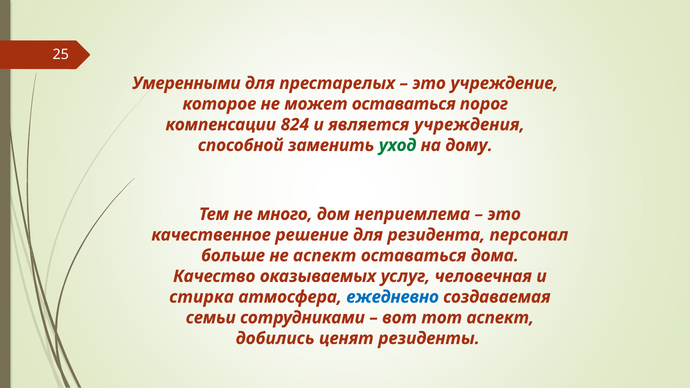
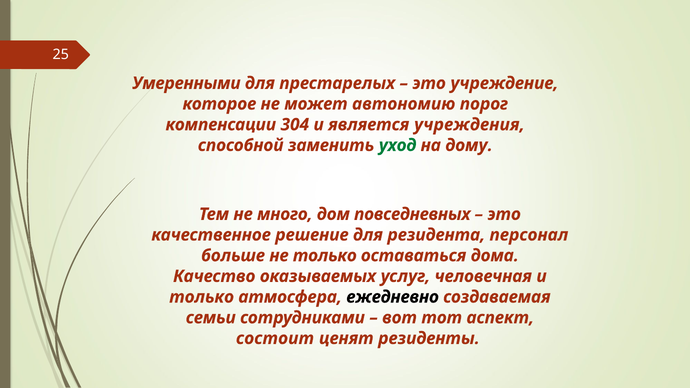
может оставаться: оставаться -> автономию
824: 824 -> 304
неприемлема: неприемлема -> повседневных
не аспект: аспект -> только
стирка at (202, 297): стирка -> только
ежедневно colour: blue -> black
добились: добились -> состоит
